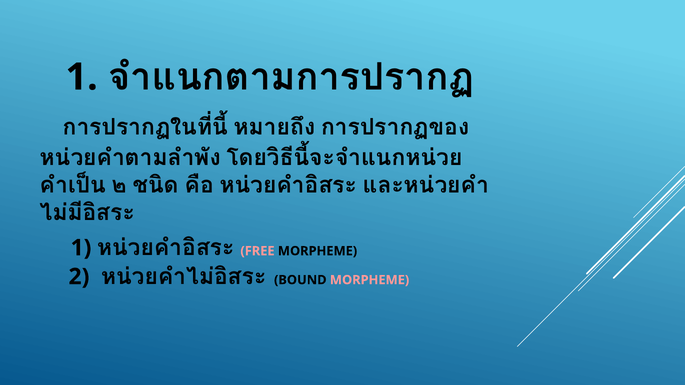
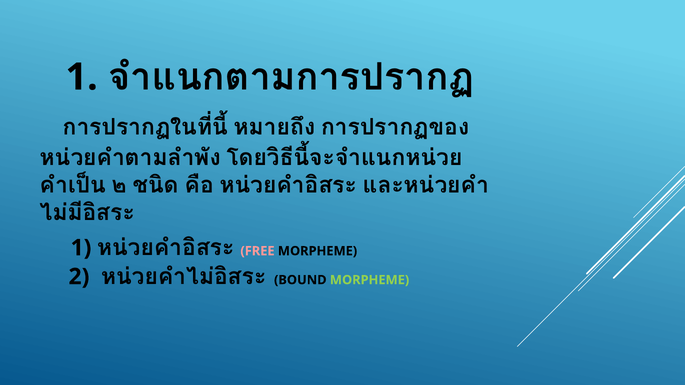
MORPHEME at (370, 280) colour: pink -> light green
